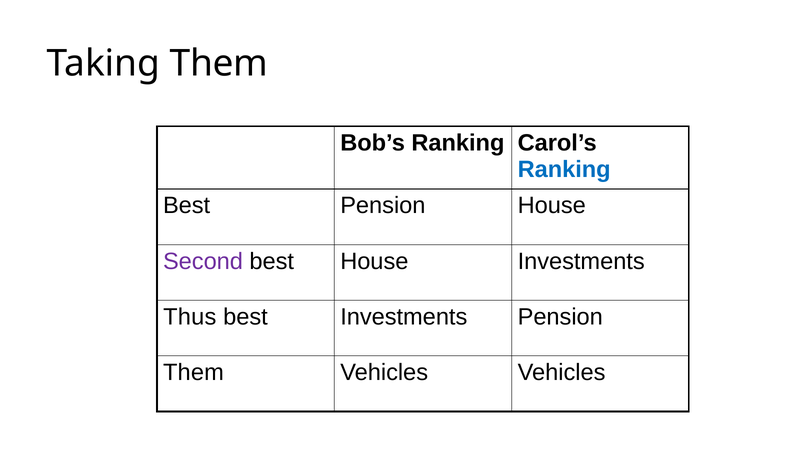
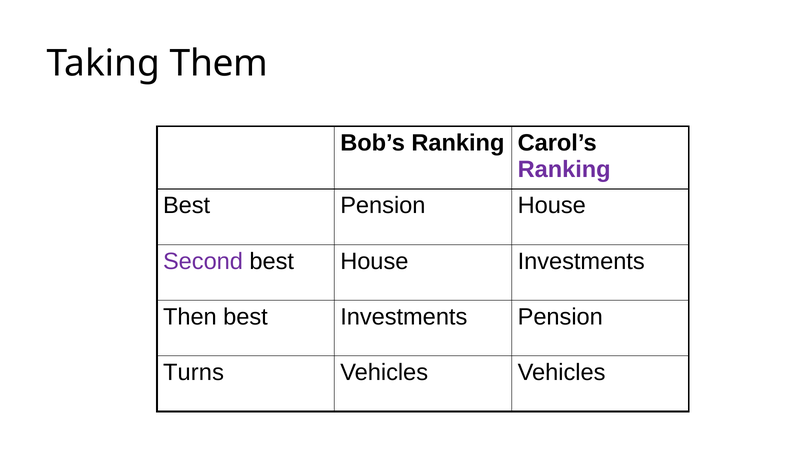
Ranking at (564, 169) colour: blue -> purple
Thus: Thus -> Then
Them at (193, 373): Them -> Turns
